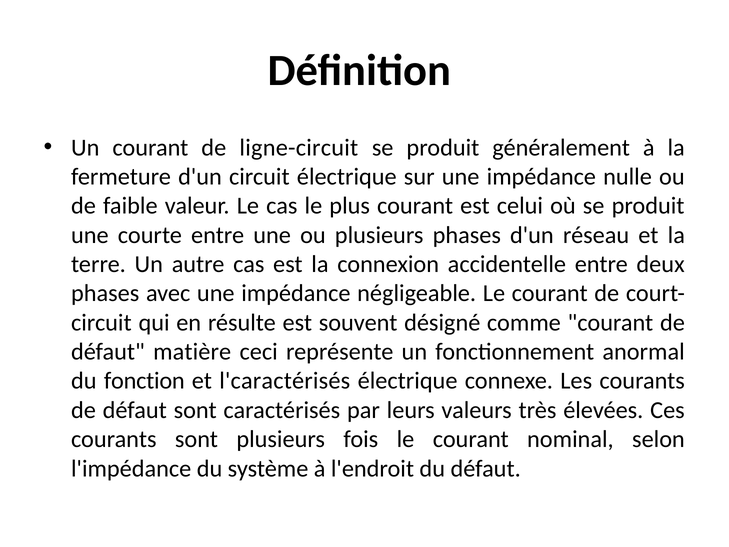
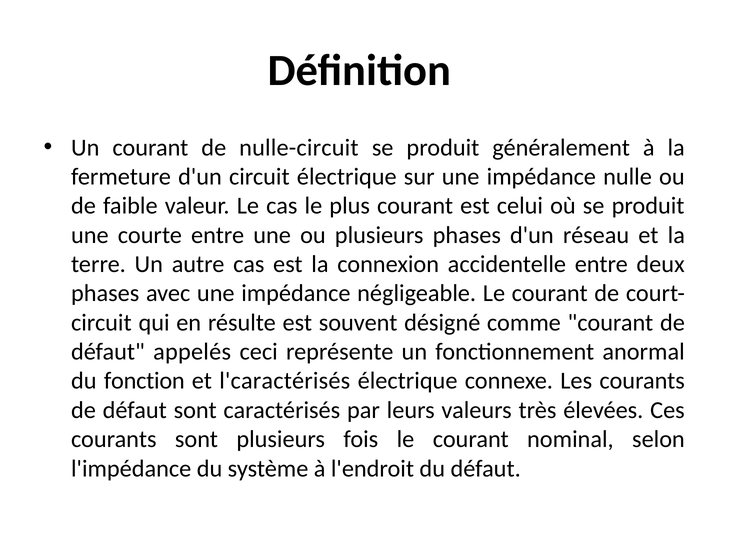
ligne-circuit: ligne-circuit -> nulle-circuit
matière: matière -> appelés
